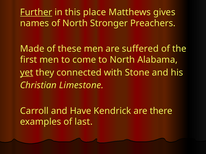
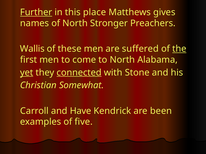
Made: Made -> Wallis
the underline: none -> present
connected underline: none -> present
Limestone: Limestone -> Somewhat
there: there -> been
last: last -> five
